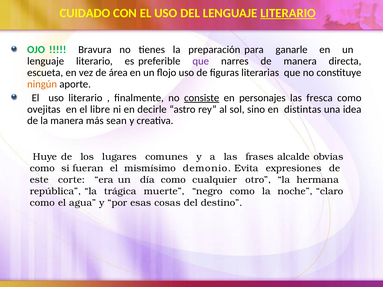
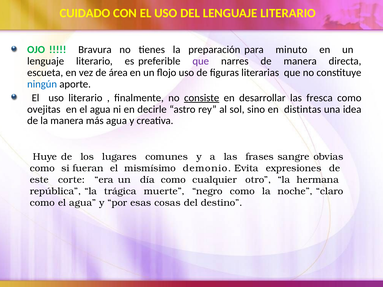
LITERARIO at (288, 13) underline: present -> none
ganarle: ganarle -> minuto
ningún colour: orange -> blue
personajes: personajes -> desarrollar
en el libre: libre -> agua
más sean: sean -> agua
alcalde: alcalde -> sangre
